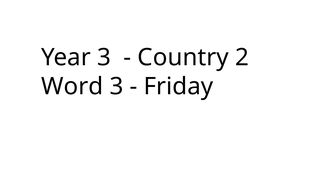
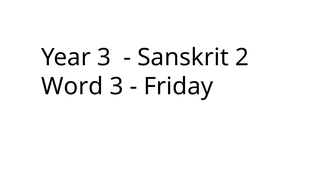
Country: Country -> Sanskrit
